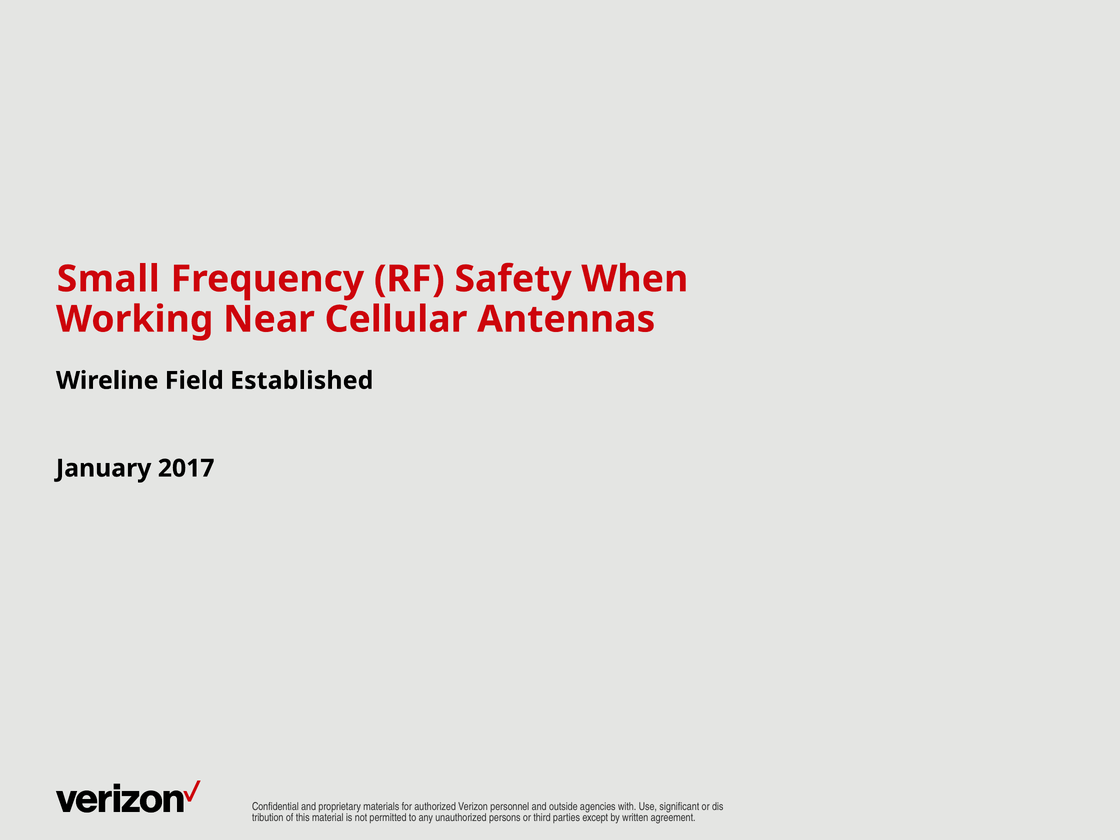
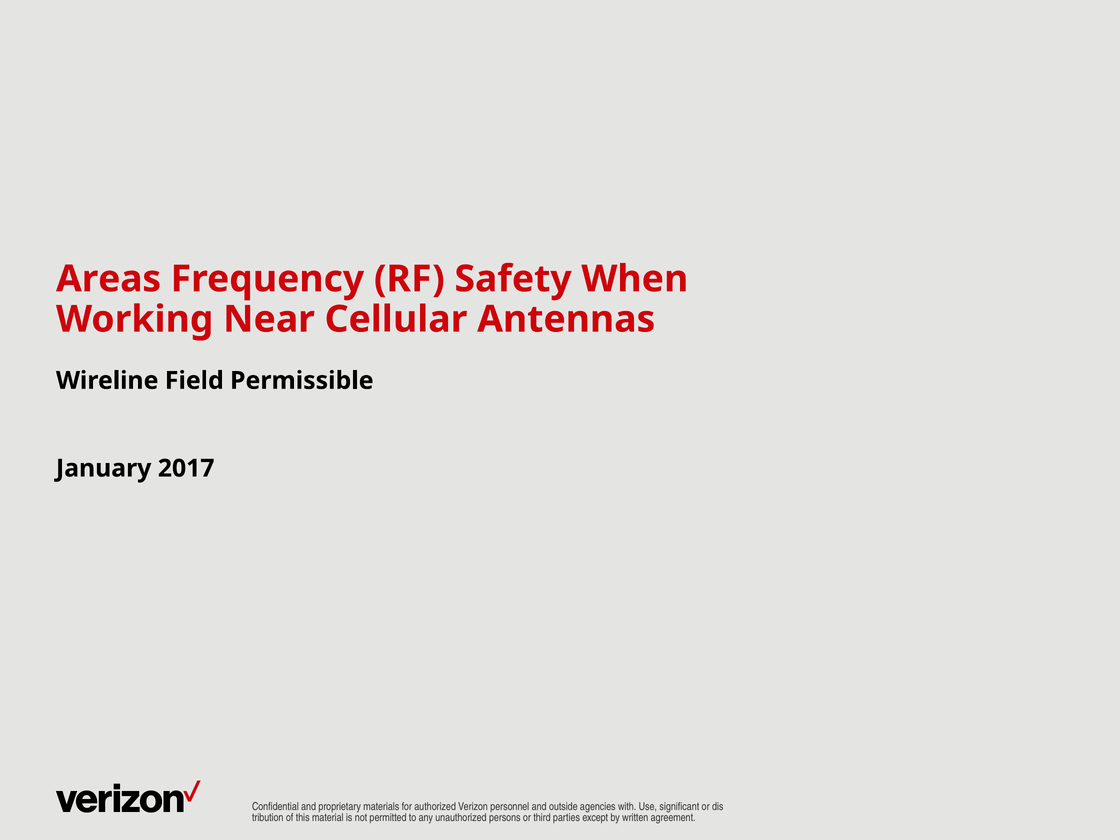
Small: Small -> Areas
Established: Established -> Permissible
